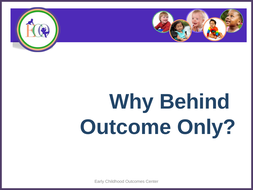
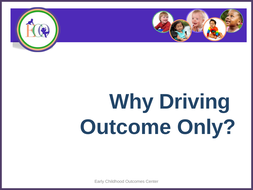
Behind: Behind -> Driving
